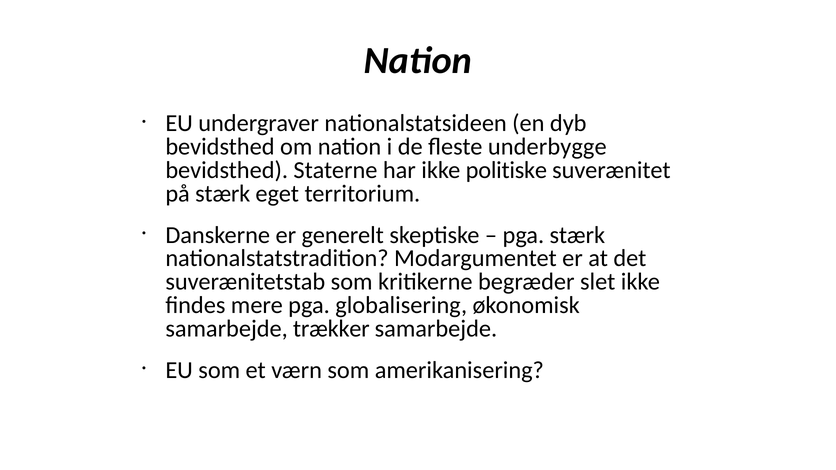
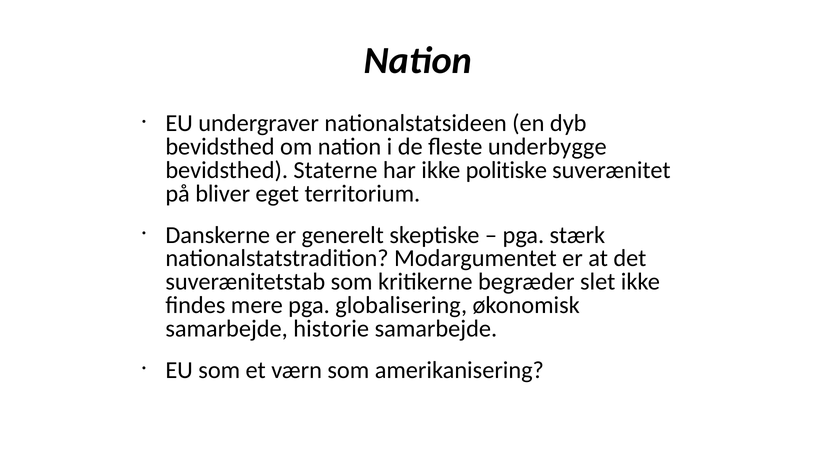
på stærk: stærk -> bliver
trækker: trækker -> historie
